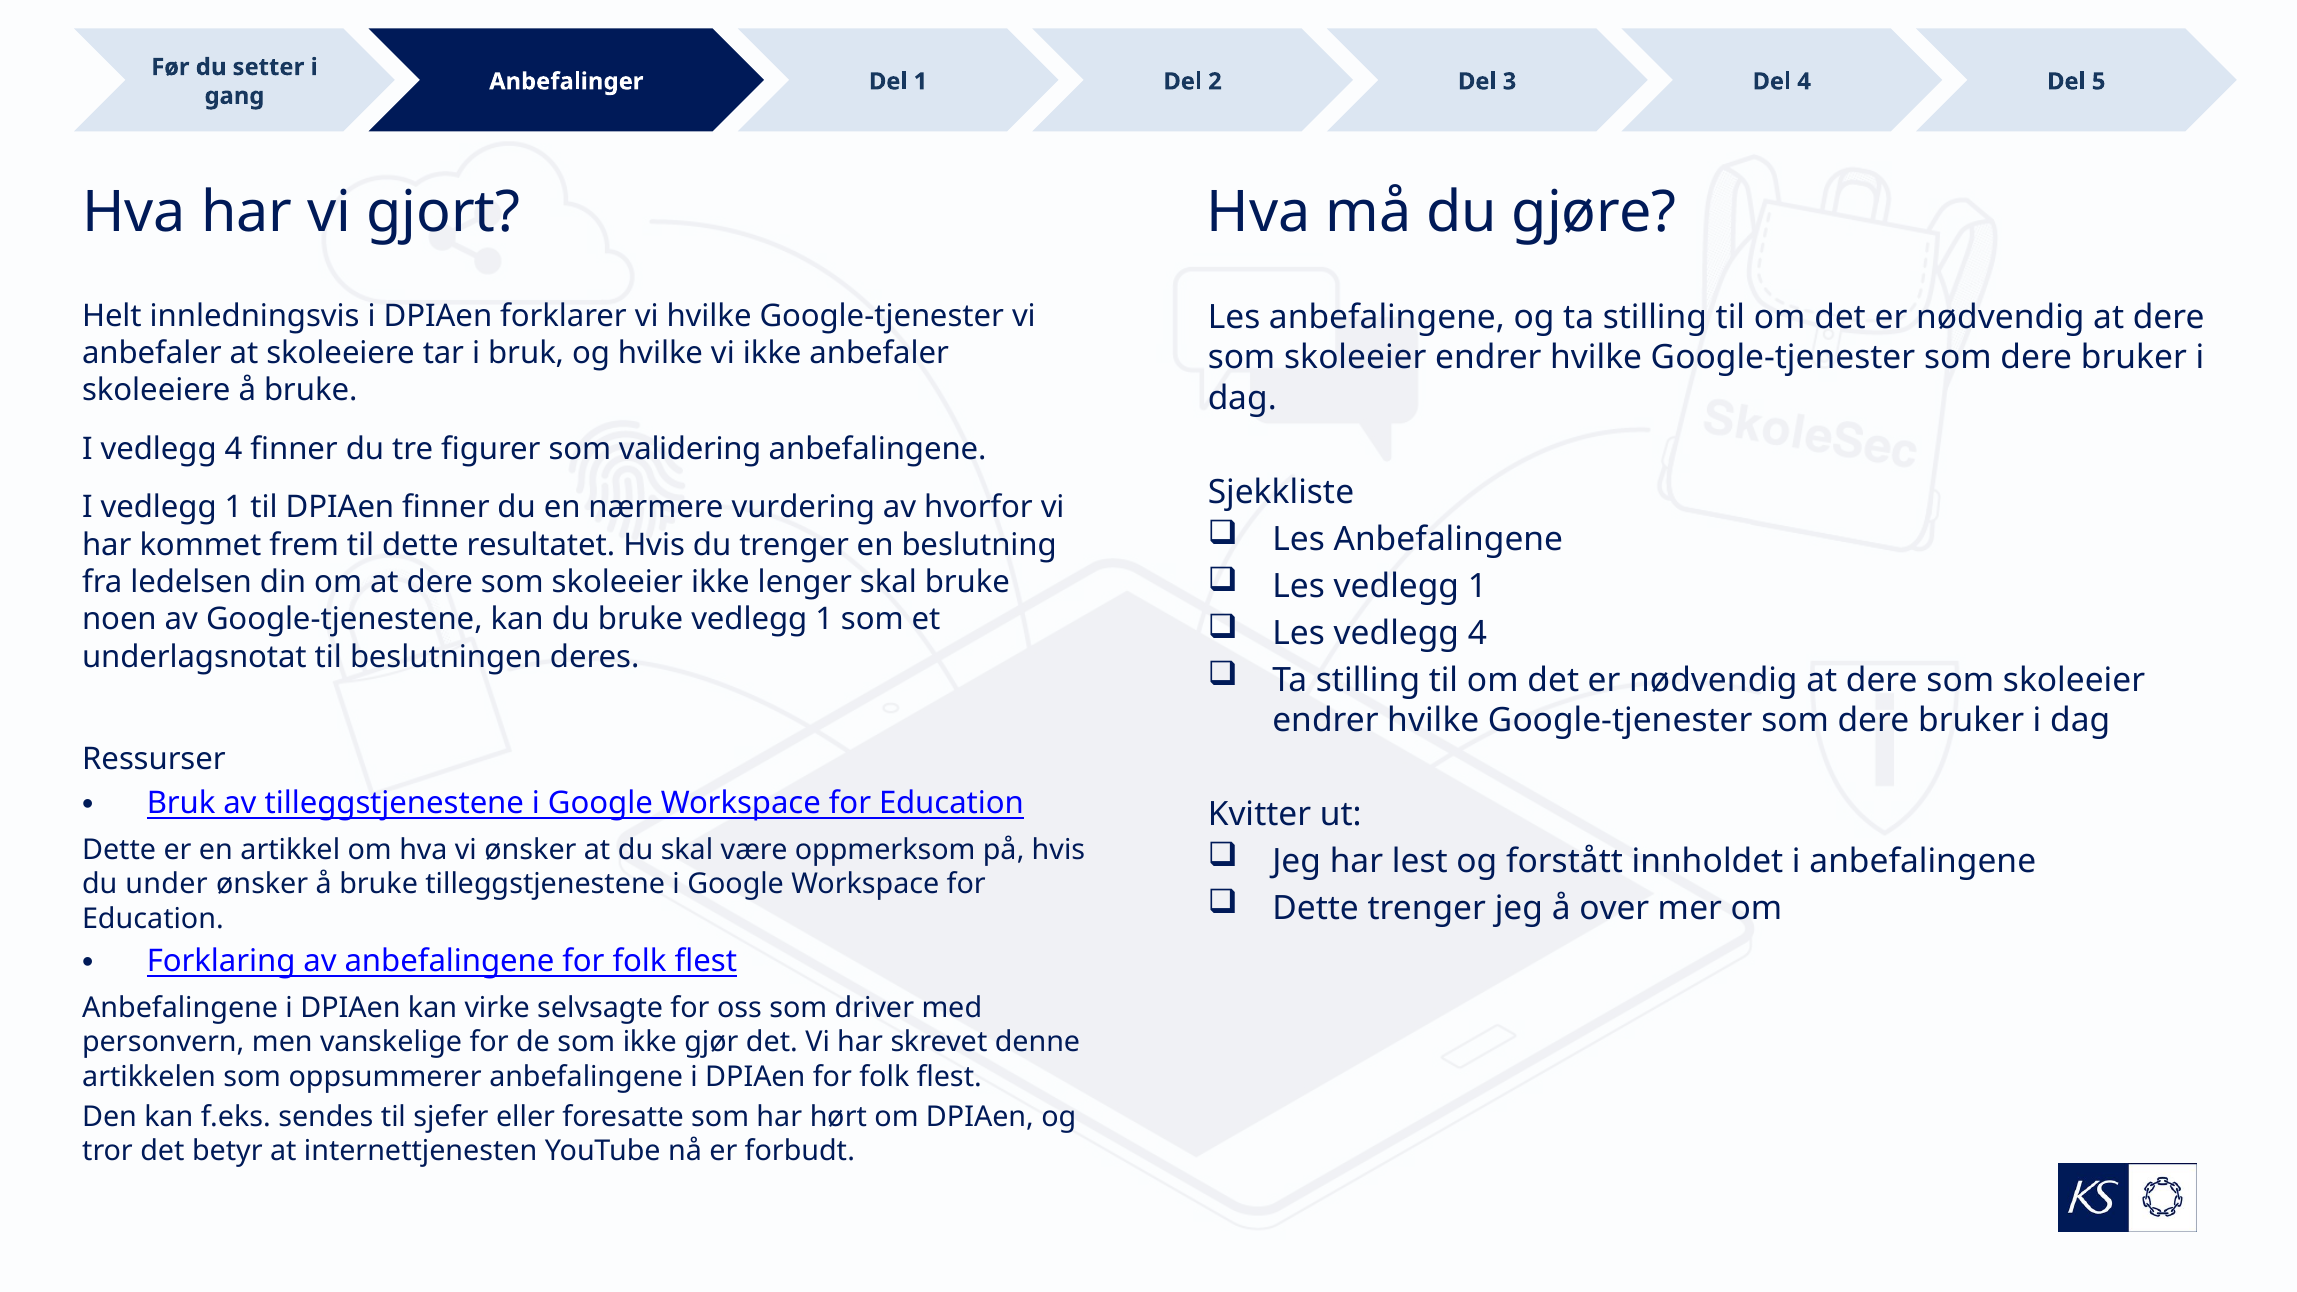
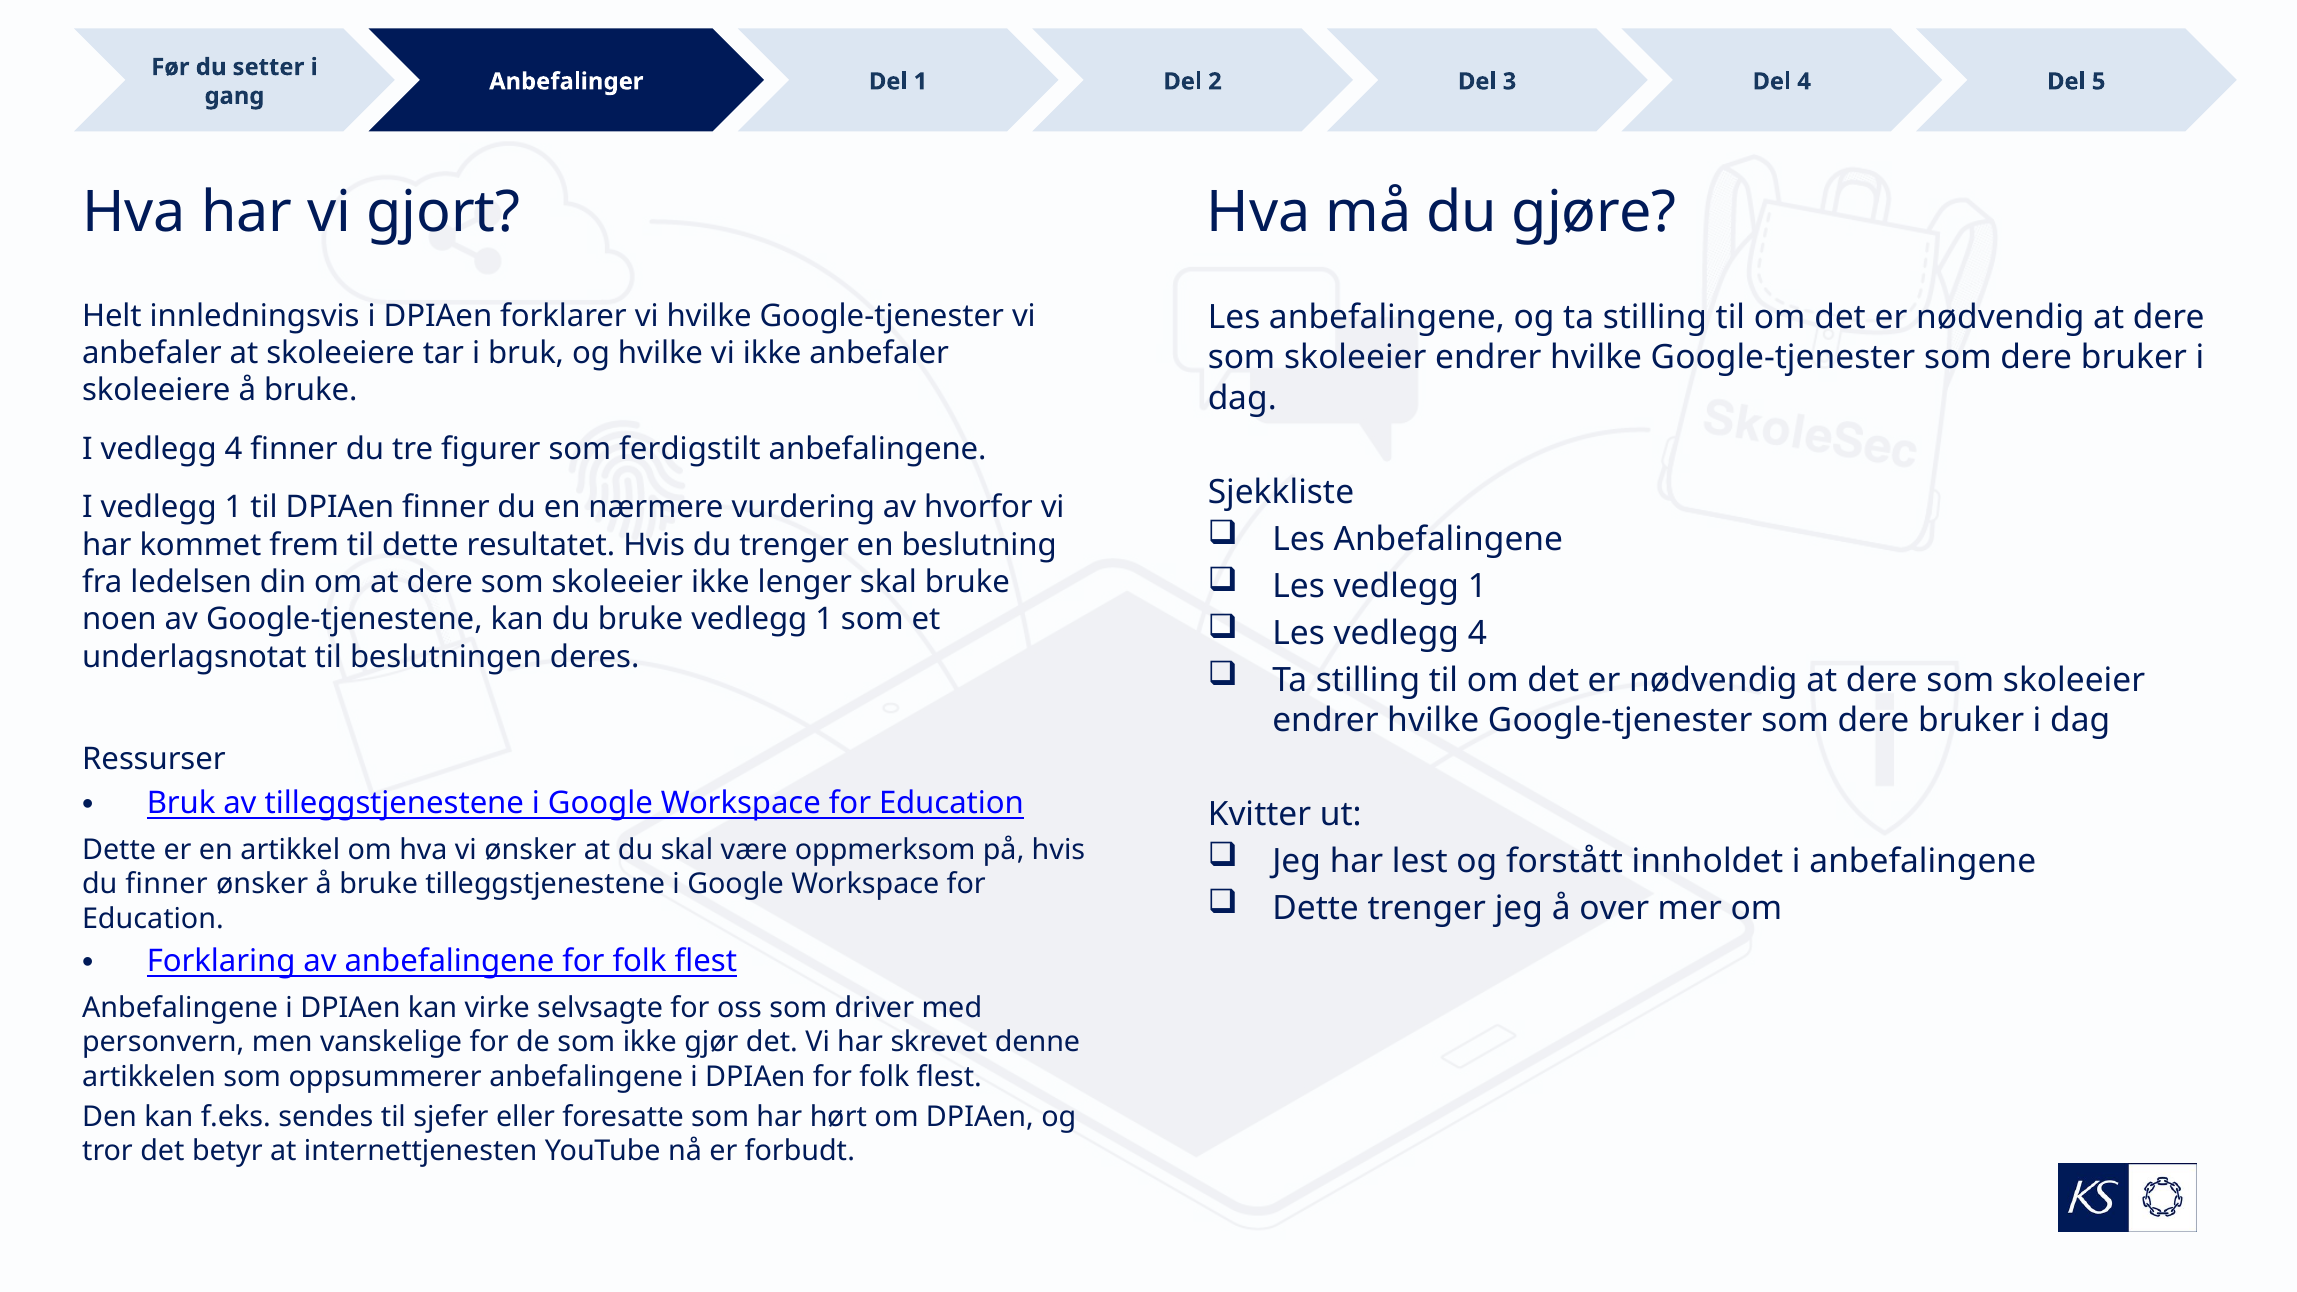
validering: validering -> ferdigstilt
du under: under -> finner
